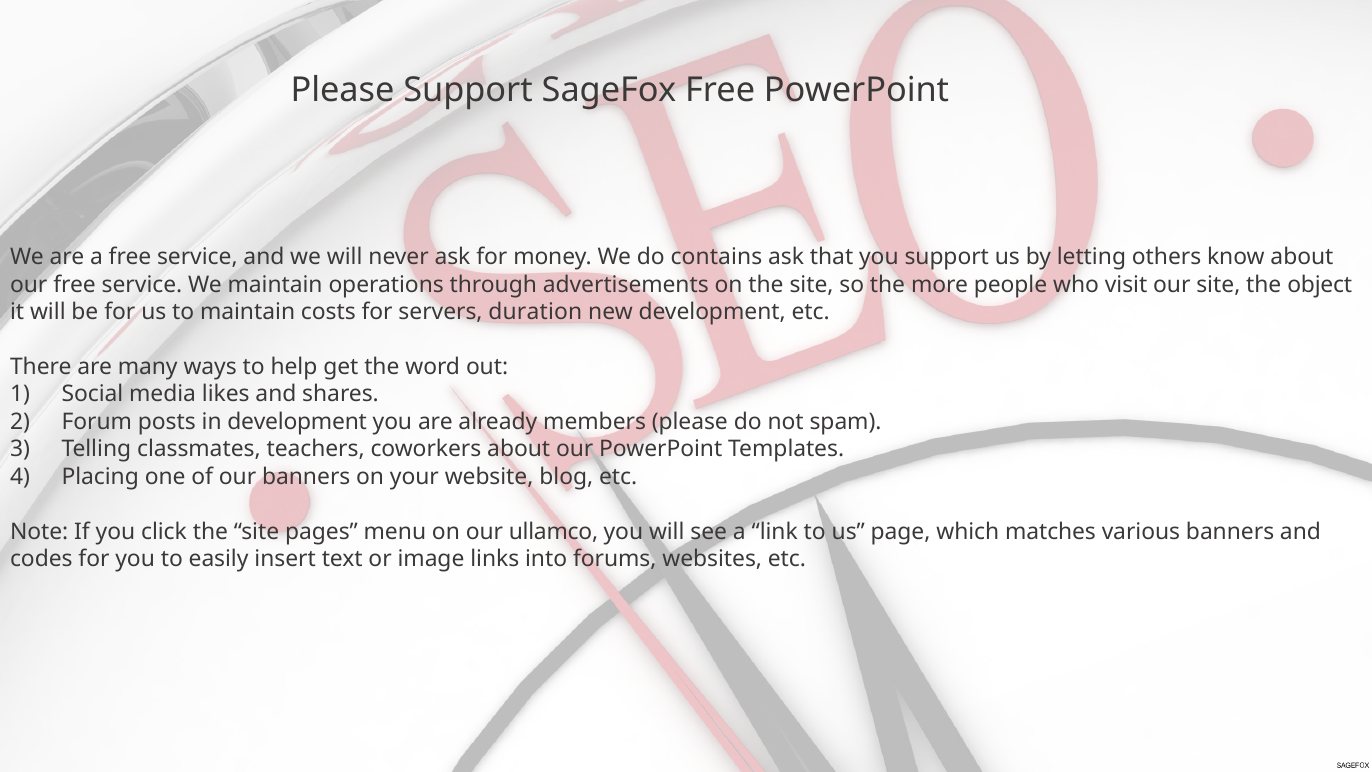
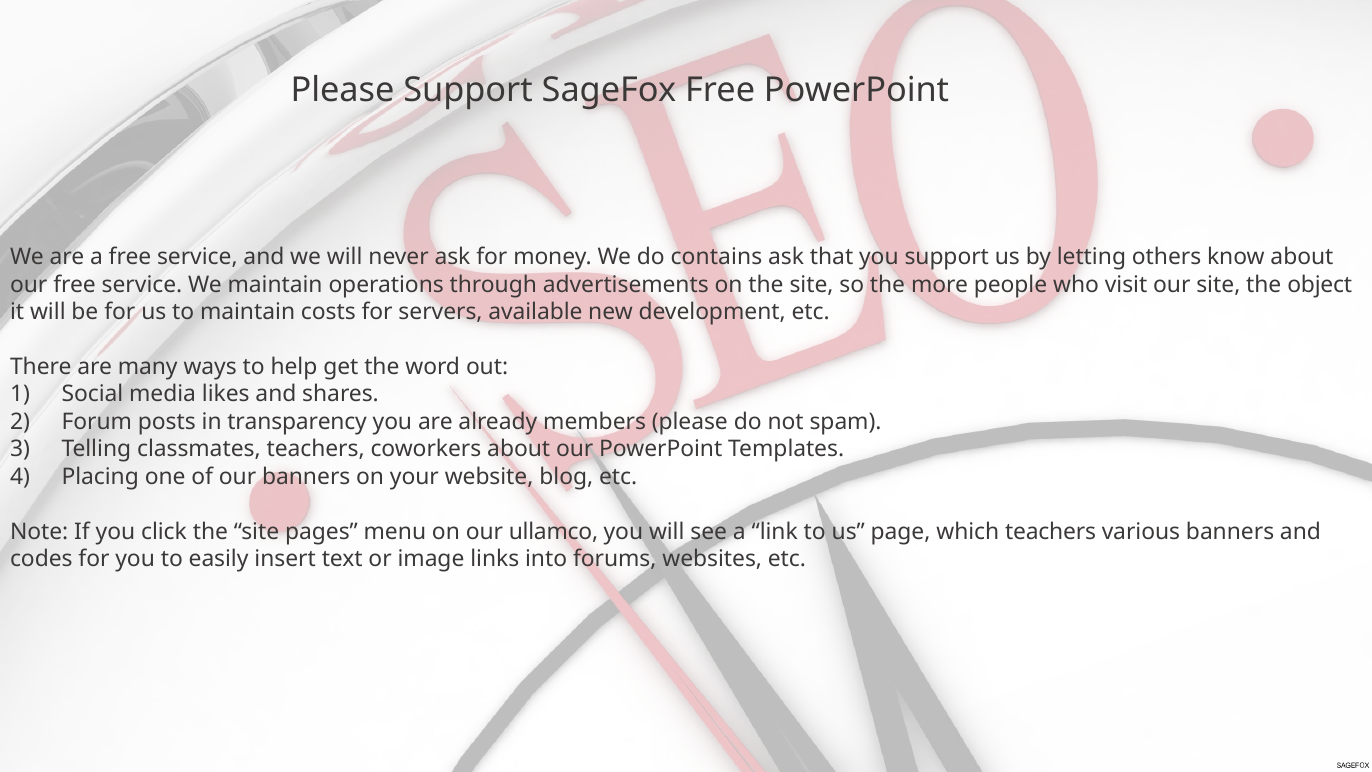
duration: duration -> available
in development: development -> transparency
which matches: matches -> teachers
